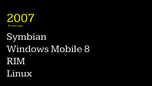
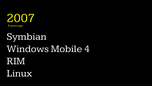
Mobile 8: 8 -> 4
